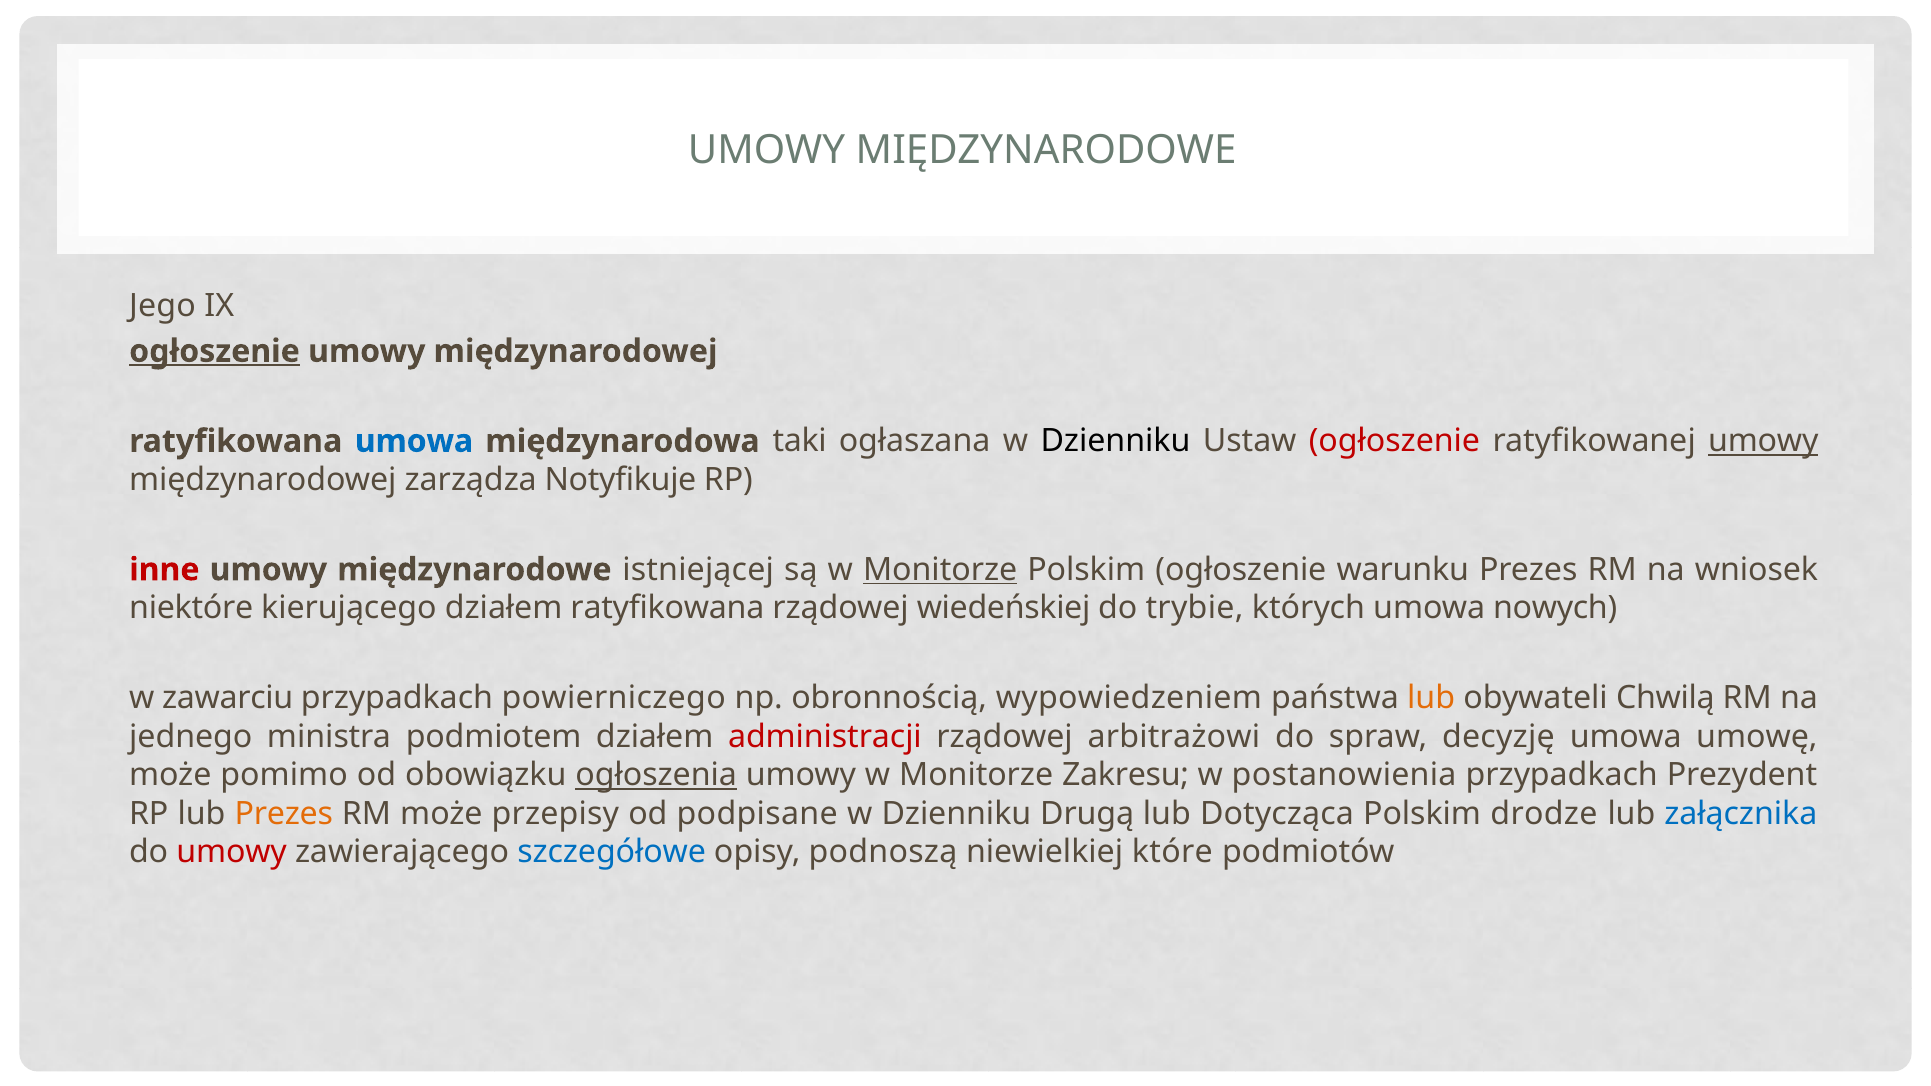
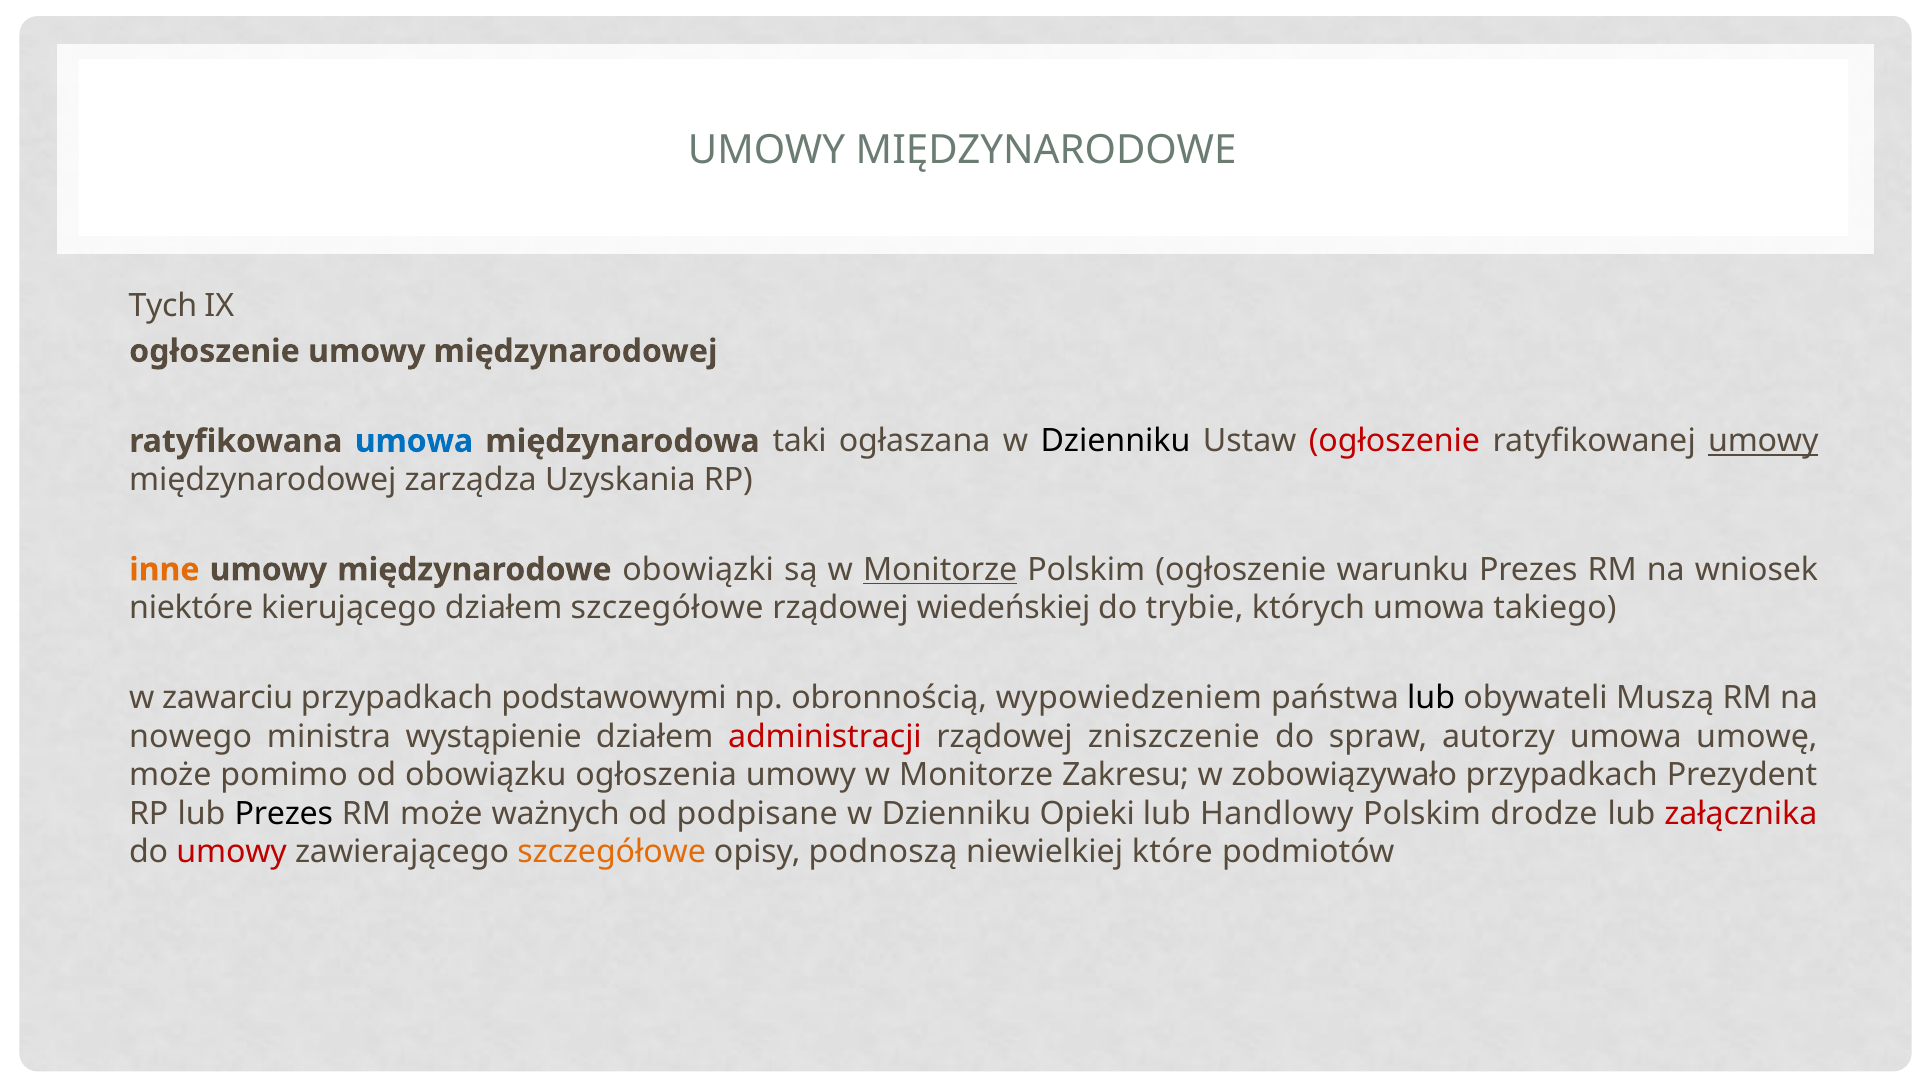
Jego: Jego -> Tych
ogłoszenie at (214, 351) underline: present -> none
Notyfikuje: Notyfikuje -> Uzyskania
inne colour: red -> orange
istniejącej: istniejącej -> obowiązki
działem ratyfikowana: ratyfikowana -> szczegółowe
nowych: nowych -> takiego
powierniczego: powierniczego -> podstawowymi
lub at (1431, 698) colour: orange -> black
Chwilą: Chwilą -> Muszą
jednego: jednego -> nowego
podmiotem: podmiotem -> wystąpienie
arbitrażowi: arbitrażowi -> zniszczenie
decyzję: decyzję -> autorzy
ogłoszenia underline: present -> none
postanowienia: postanowienia -> zobowiązywało
Prezes at (284, 814) colour: orange -> black
przepisy: przepisy -> ważnych
Drugą: Drugą -> Opieki
Dotycząca: Dotycząca -> Handlowy
załącznika colour: blue -> red
szczegółowe at (612, 852) colour: blue -> orange
